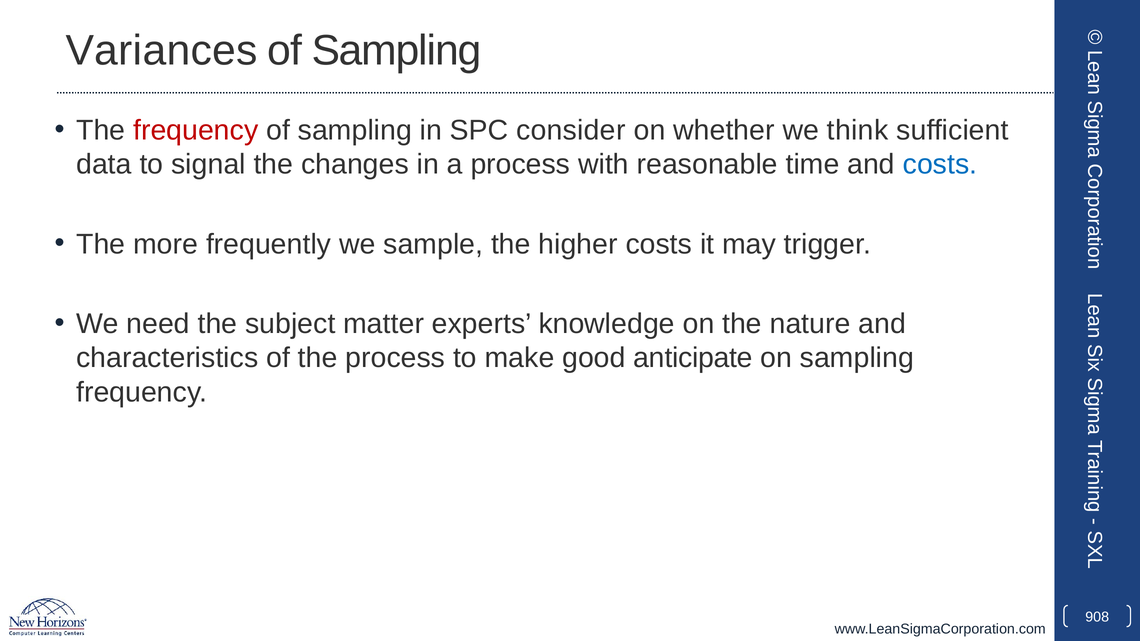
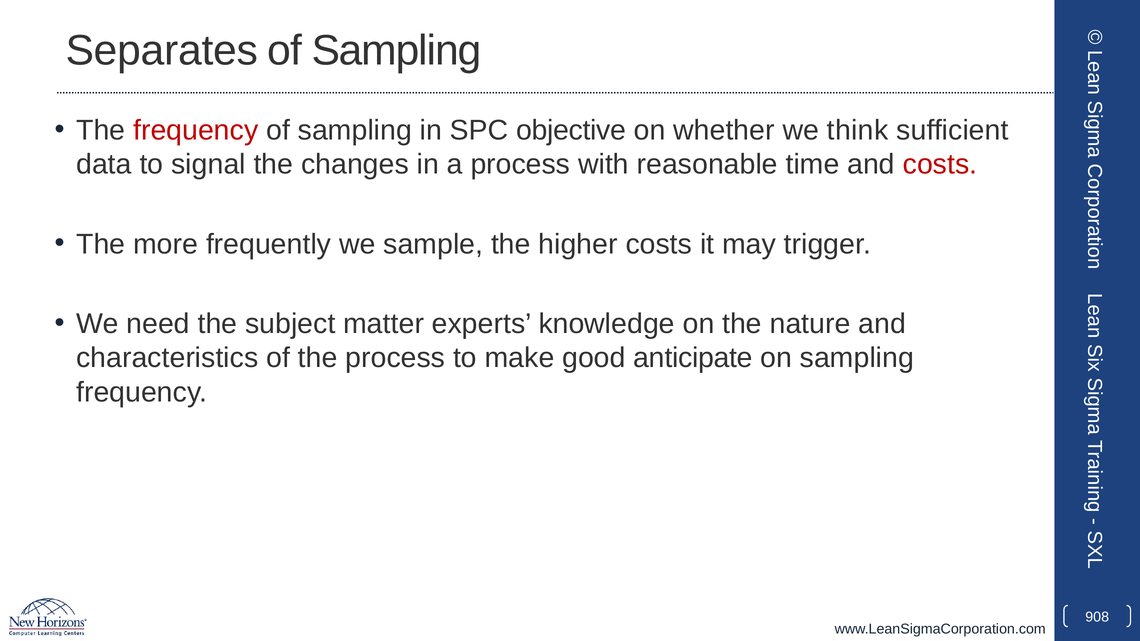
Variances: Variances -> Separates
consider: consider -> objective
costs at (940, 164) colour: blue -> red
